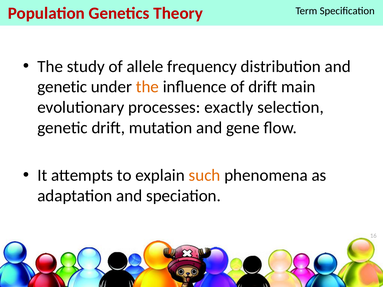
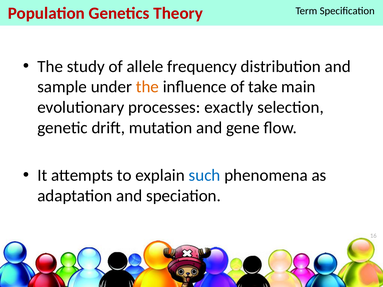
genetic at (62, 87): genetic -> sample
of drift: drift -> take
such colour: orange -> blue
